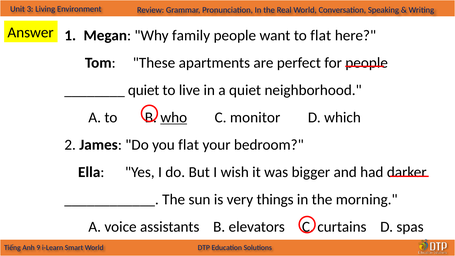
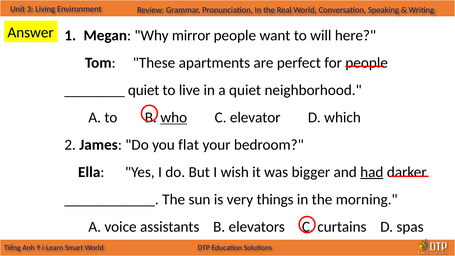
family: family -> mirror
to flat: flat -> will
monitor: monitor -> elevator
had underline: none -> present
